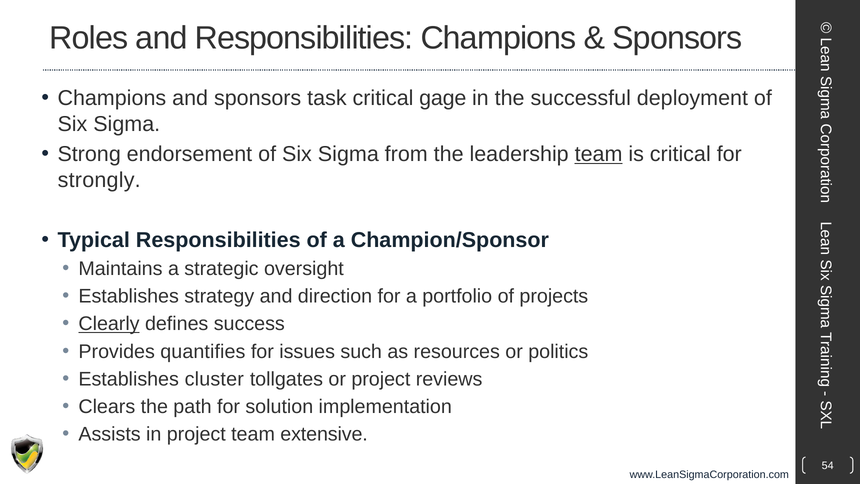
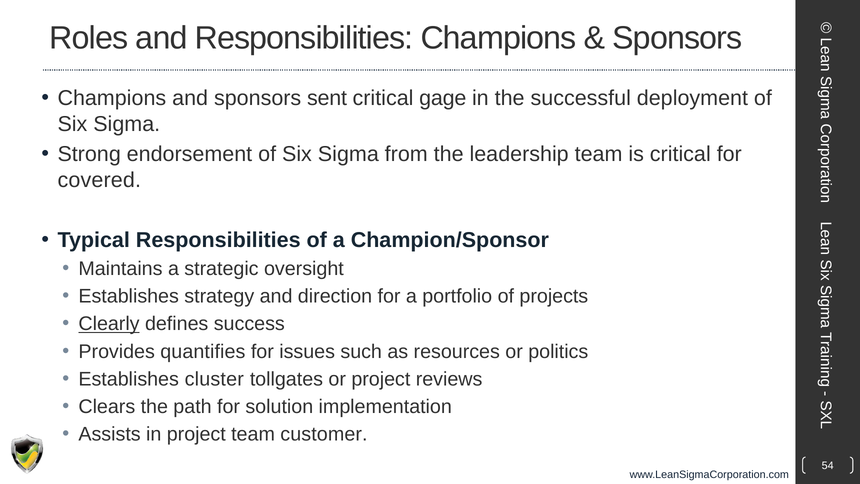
task: task -> sent
team at (599, 154) underline: present -> none
strongly: strongly -> covered
extensive: extensive -> customer
